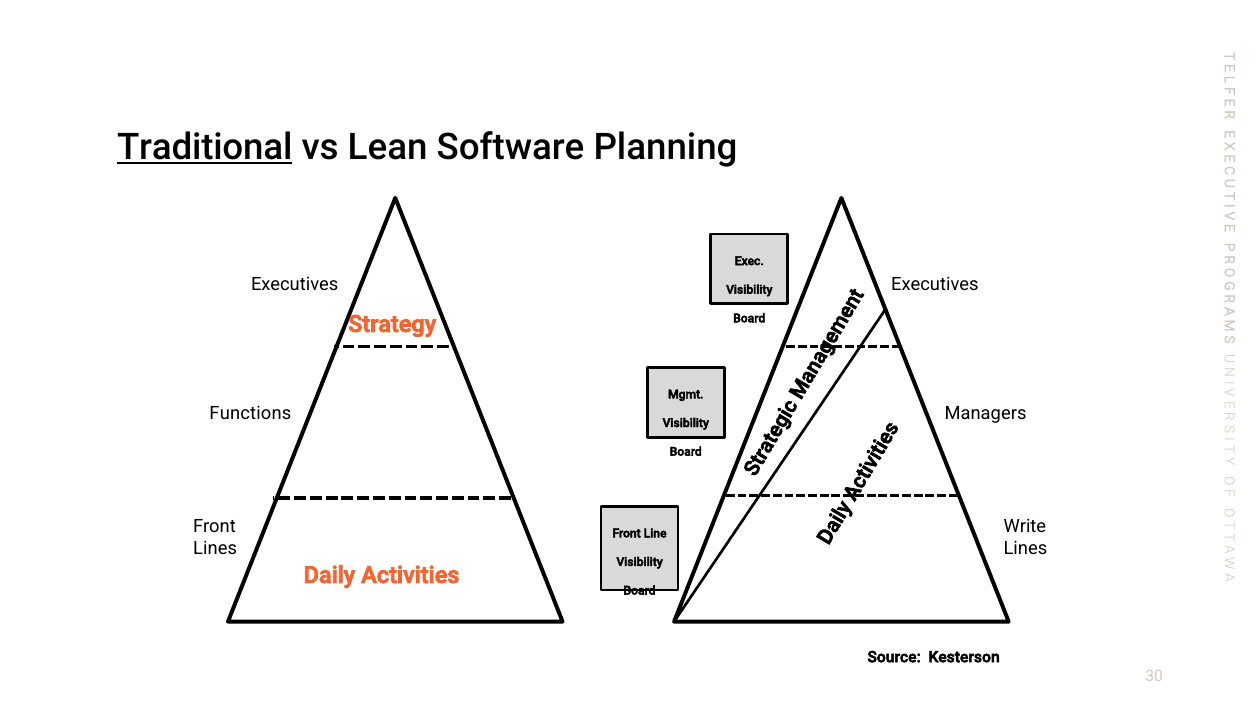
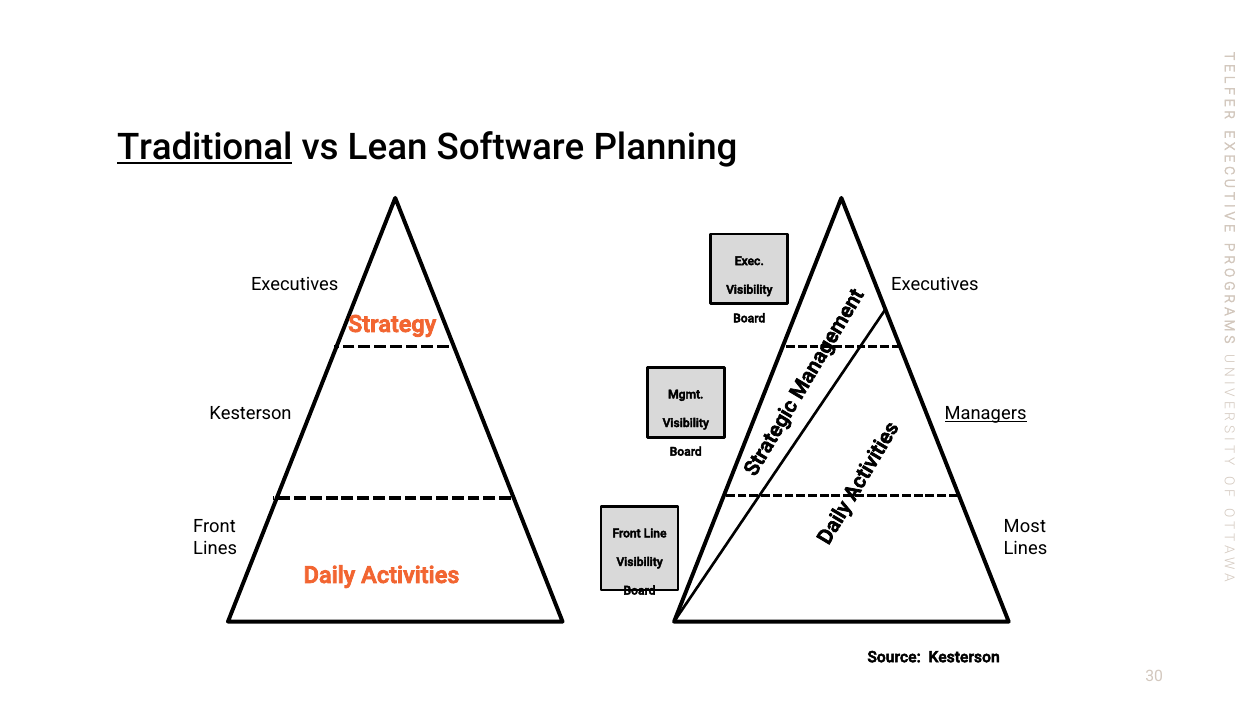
Functions at (250, 414): Functions -> Kesterson
Managers underline: none -> present
Write: Write -> Most
